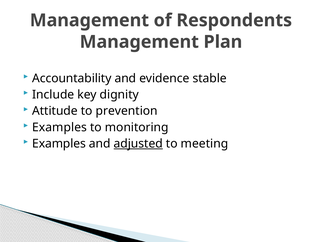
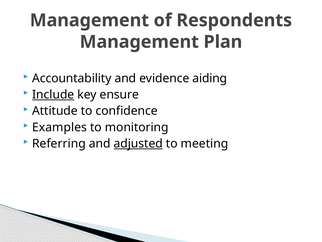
stable: stable -> aiding
Include underline: none -> present
dignity: dignity -> ensure
prevention: prevention -> confidence
Examples at (59, 143): Examples -> Referring
